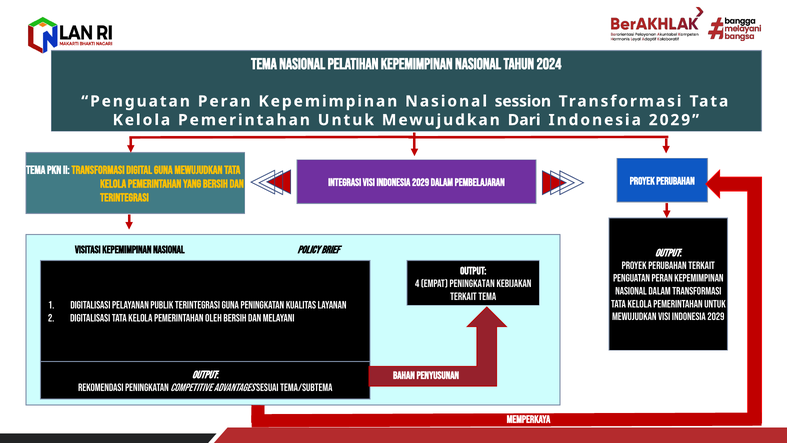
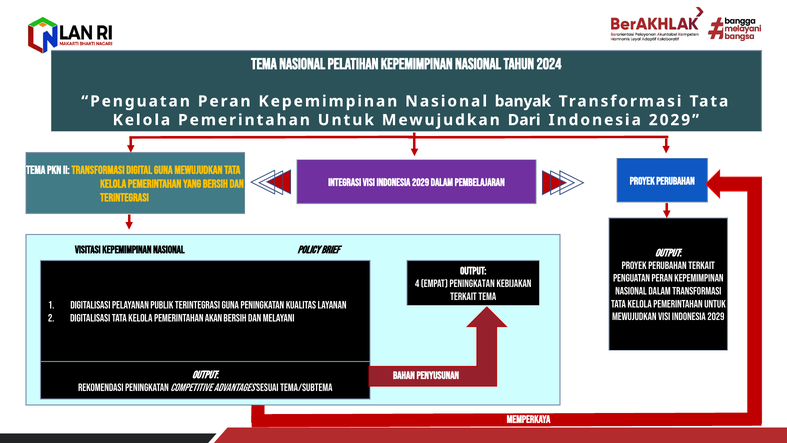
session: session -> banyak
oleh: oleh -> akan
